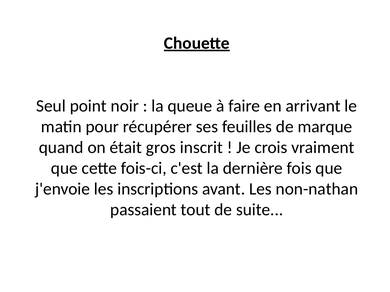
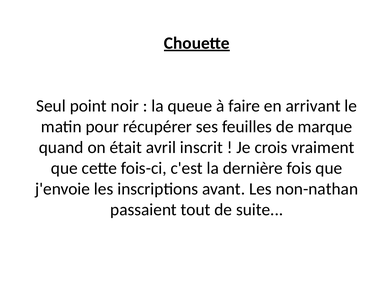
gros: gros -> avril
